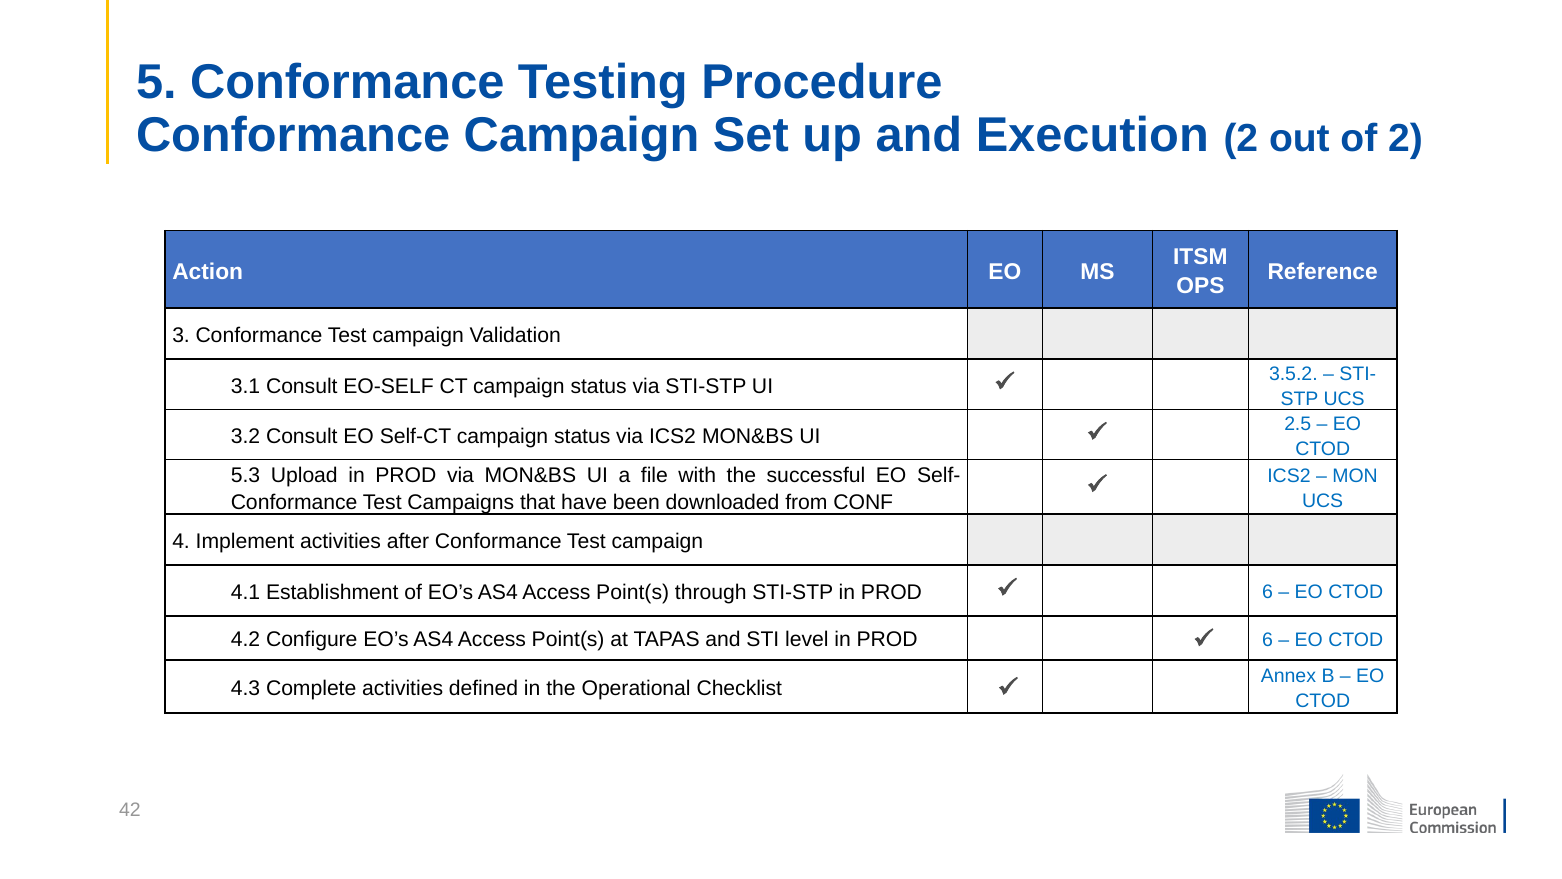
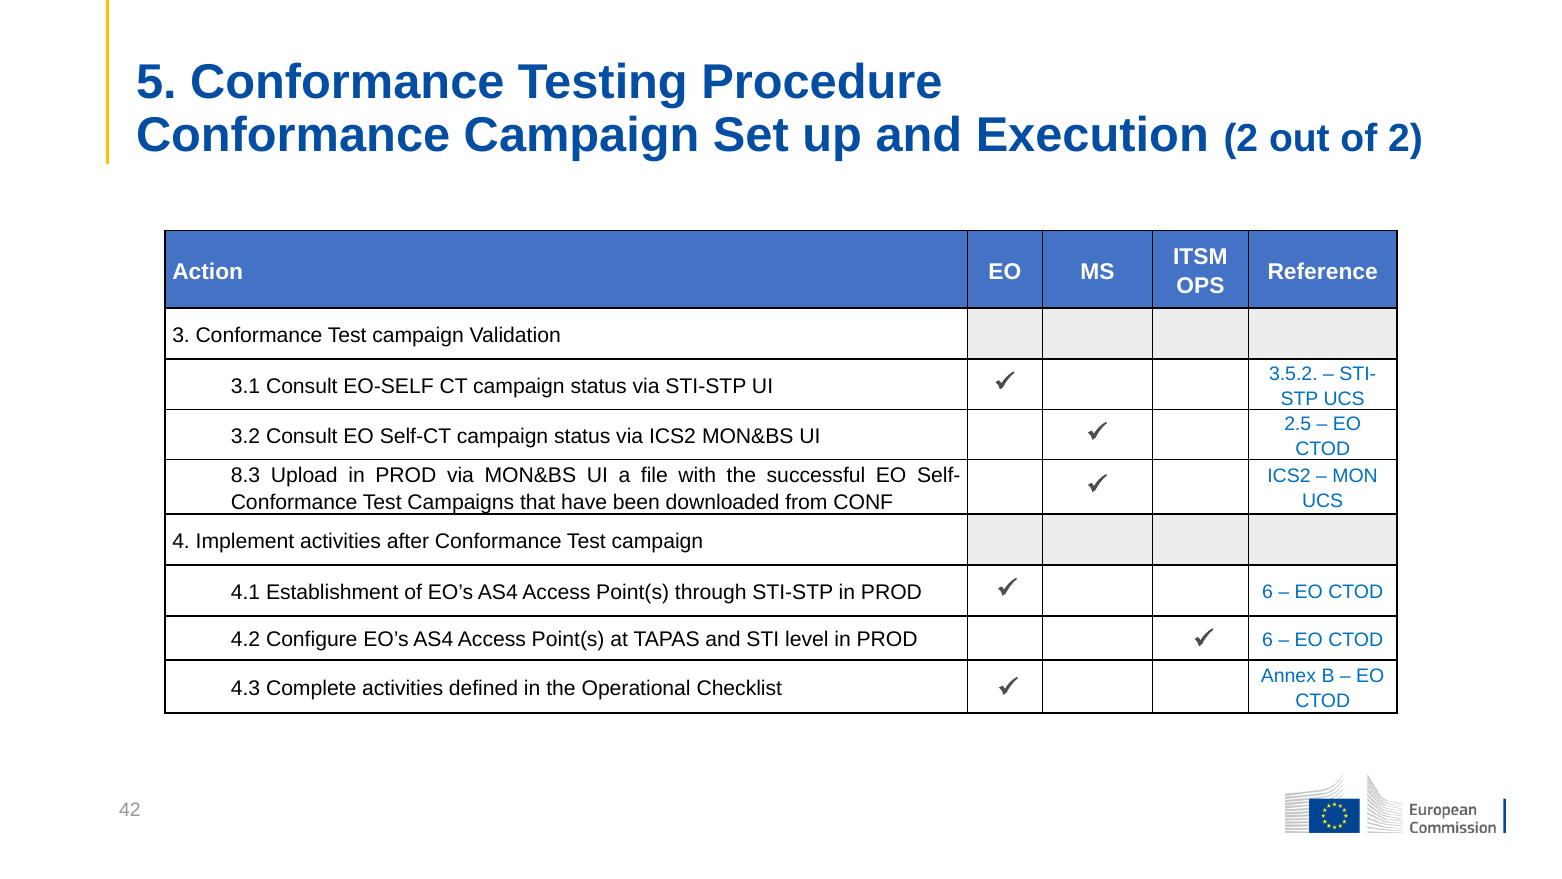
5.3: 5.3 -> 8.3
